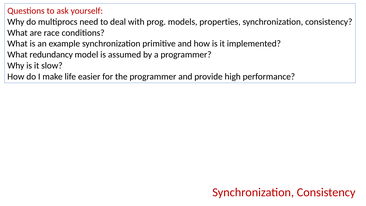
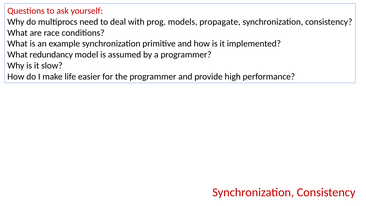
properties: properties -> propagate
